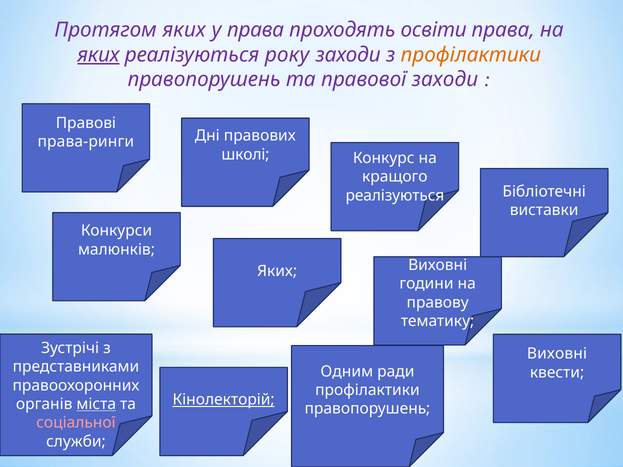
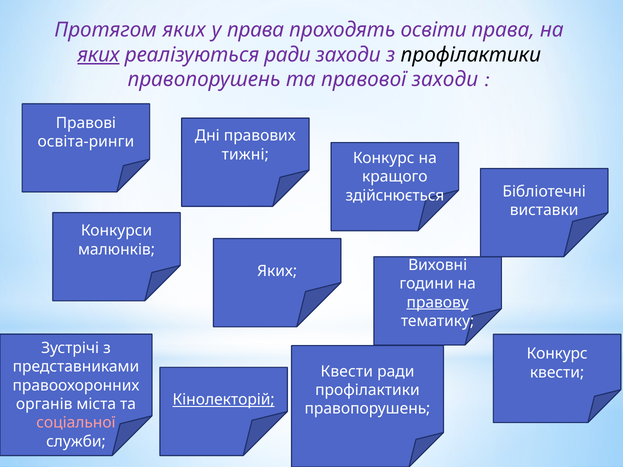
реалізуються року: року -> ради
профілактики at (471, 55) colour: orange -> black
права-ринги: права-ринги -> освіта-ринги
школі: школі -> тижні
реалізуються at (395, 196): реалізуються -> здійснюється
правову underline: none -> present
Виховні at (557, 354): Виховні -> Конкурс
Одним at (347, 372): Одним -> Квести
міста underline: present -> none
